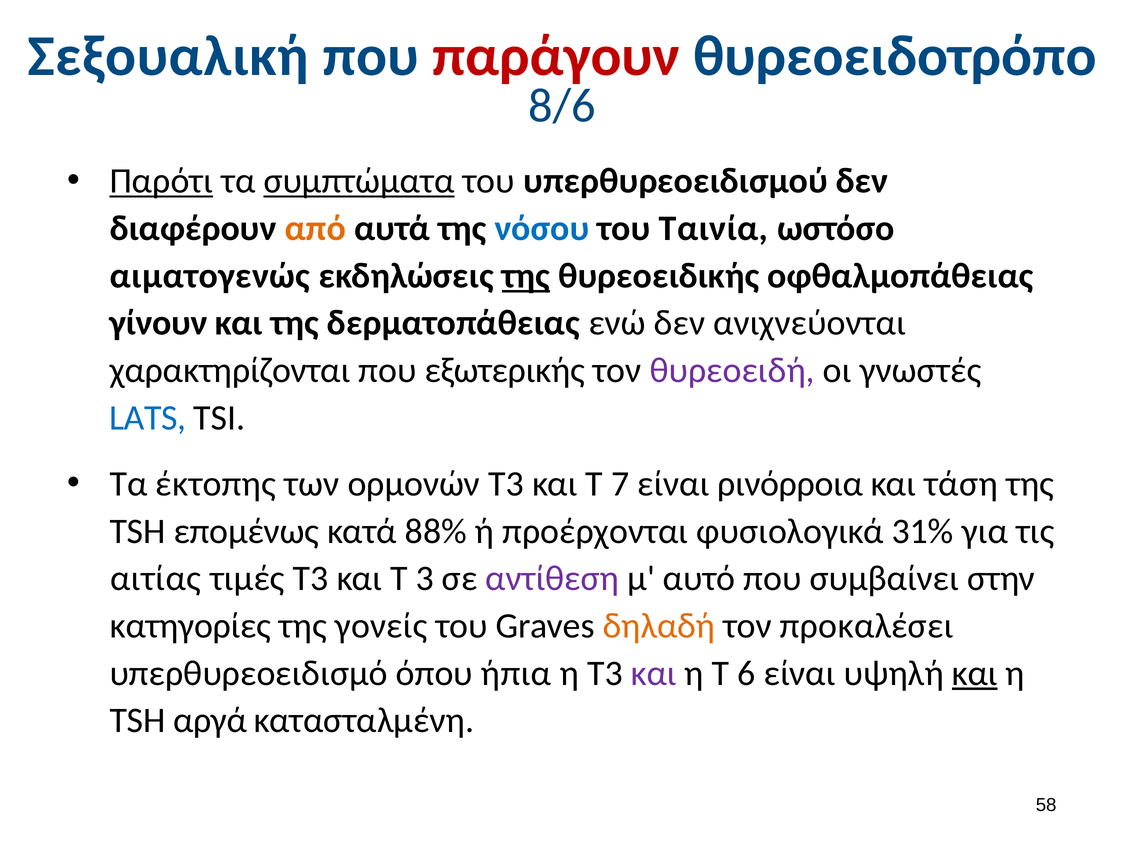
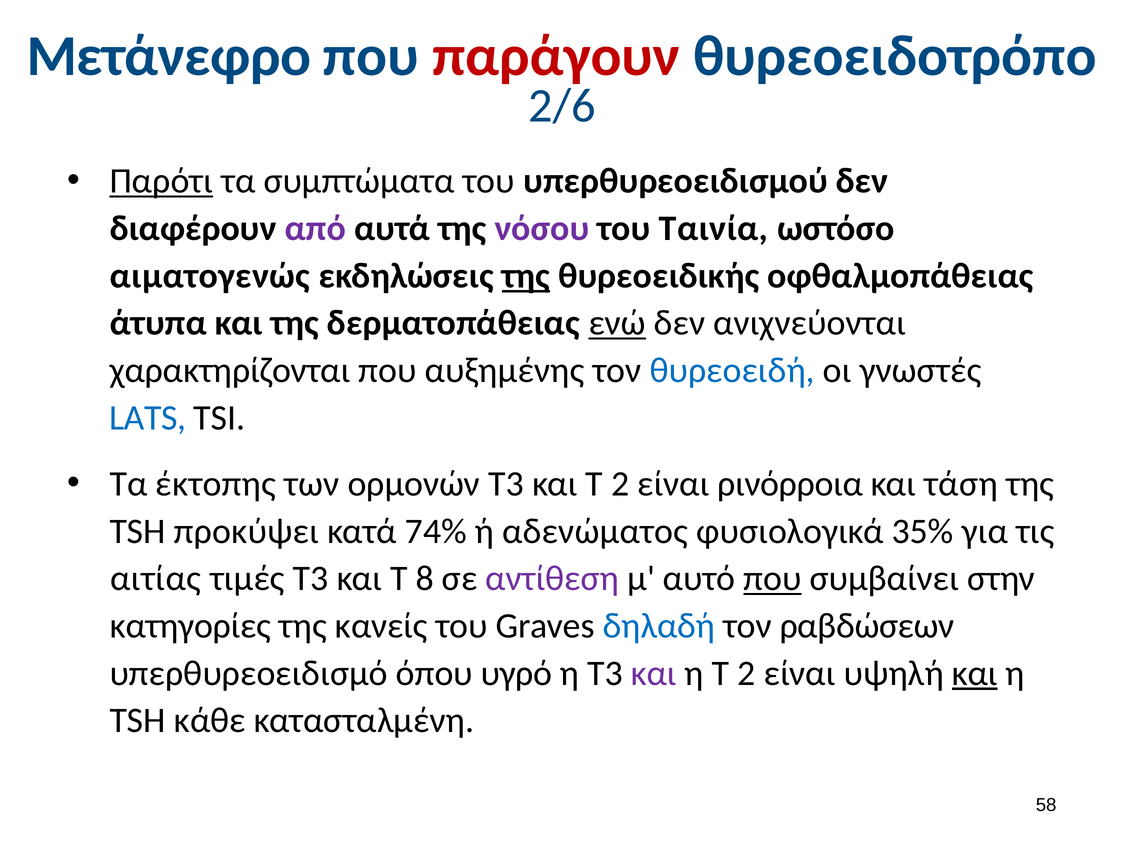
Σεξουαλική: Σεξουαλική -> Μετάνεφρο
8/6: 8/6 -> 2/6
συμπτώματα underline: present -> none
από colour: orange -> purple
νόσου colour: blue -> purple
γίνουν: γίνουν -> άτυπα
ενώ underline: none -> present
εξωτερικής: εξωτερικής -> αυξημένης
θυρεοειδή colour: purple -> blue
και Τ 7: 7 -> 2
επομένως: επομένως -> προκύψει
88%: 88% -> 74%
προέρχονται: προέρχονται -> αδενώματος
31%: 31% -> 35%
3: 3 -> 8
που at (772, 579) underline: none -> present
γονείς: γονείς -> κανείς
δηλαδή colour: orange -> blue
προκαλέσει: προκαλέσει -> ραβδώσεων
ήπια: ήπια -> υγρό
η Τ 6: 6 -> 2
αργά: αργά -> κάθε
